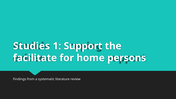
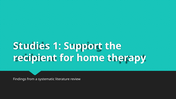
facilitate: facilitate -> recipient
persons: persons -> therapy
